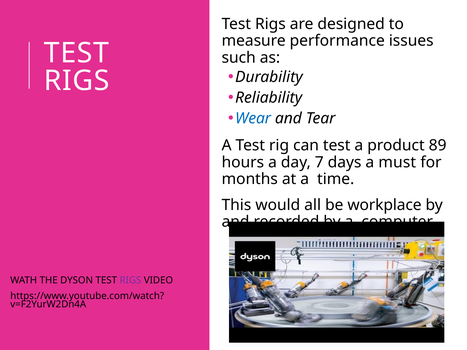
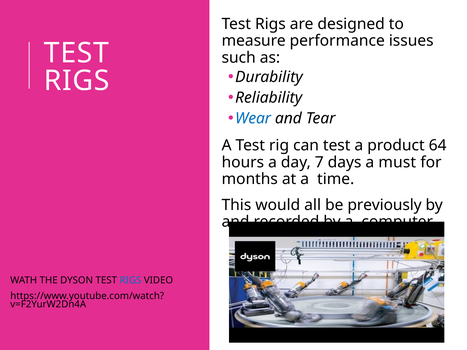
89: 89 -> 64
workplace: workplace -> previously
RIGS at (130, 281) colour: purple -> blue
